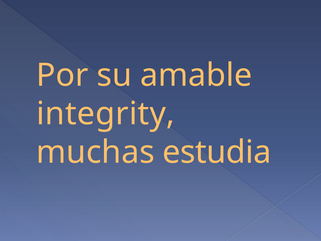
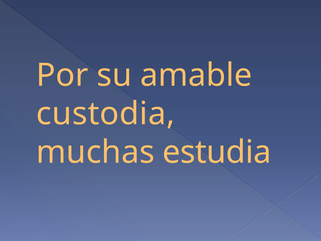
integrity: integrity -> custodia
